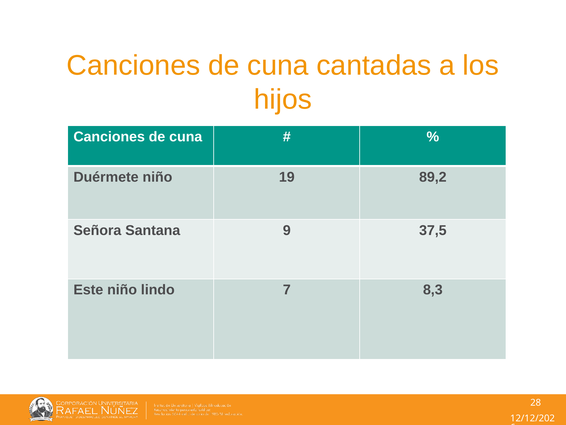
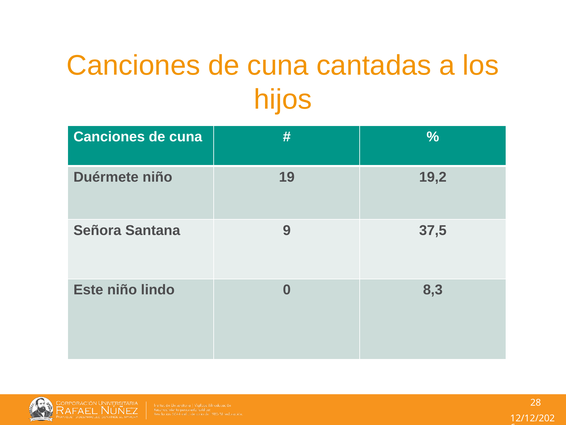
89,2: 89,2 -> 19,2
7: 7 -> 0
